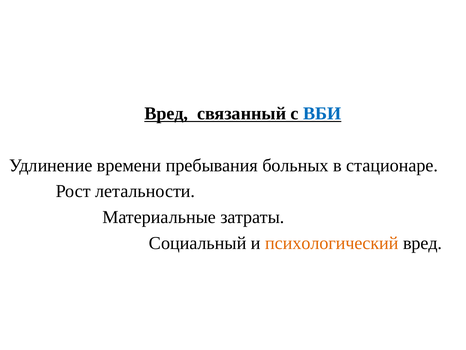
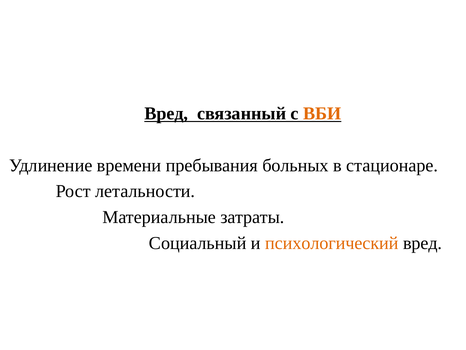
ВБИ colour: blue -> orange
